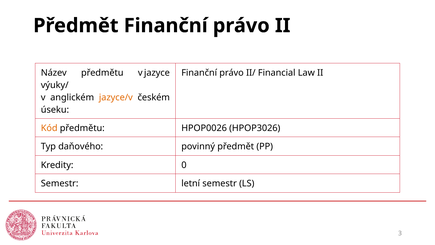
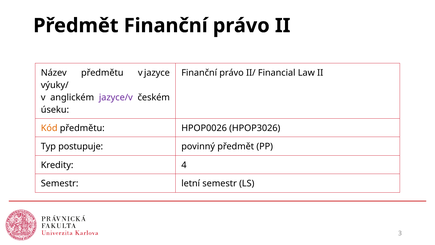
jazyce/v colour: orange -> purple
daňového: daňového -> postupuje
0: 0 -> 4
